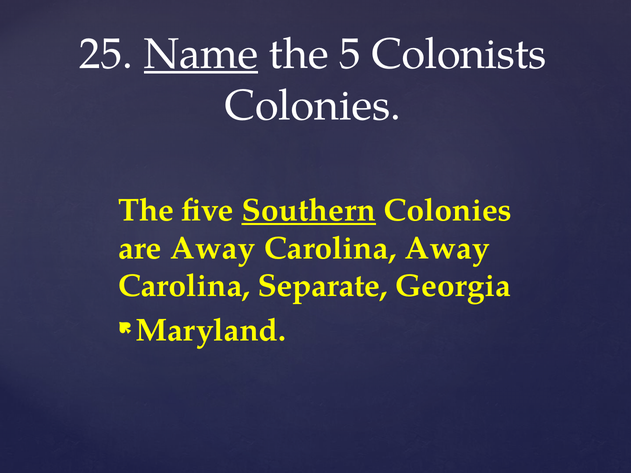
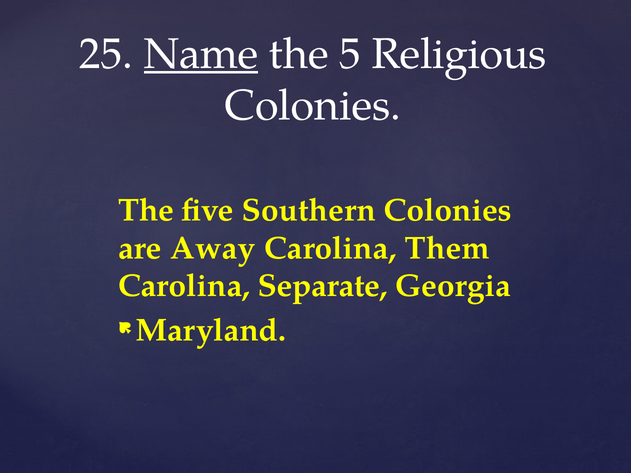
Colonists: Colonists -> Religious
Southern underline: present -> none
Carolina Away: Away -> Them
